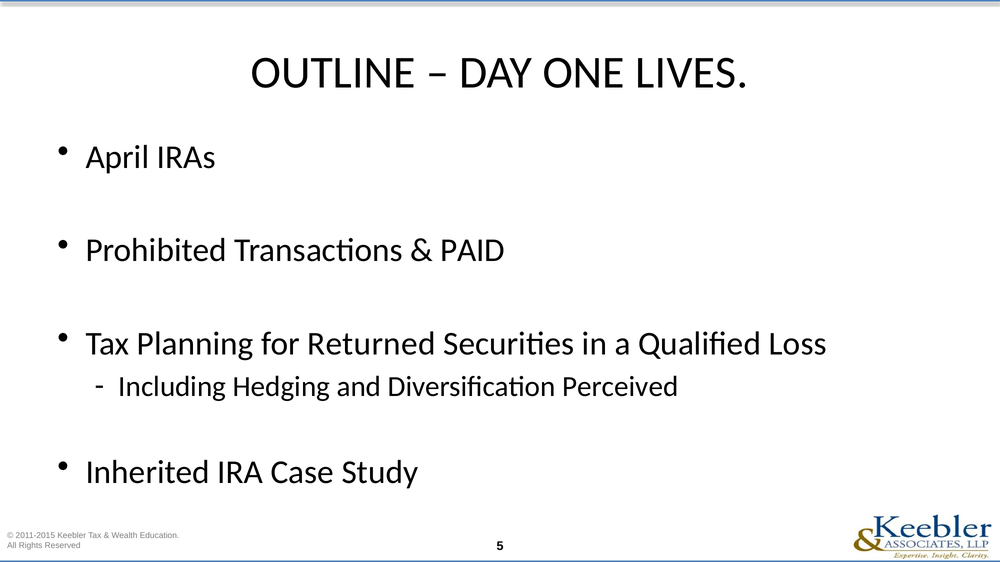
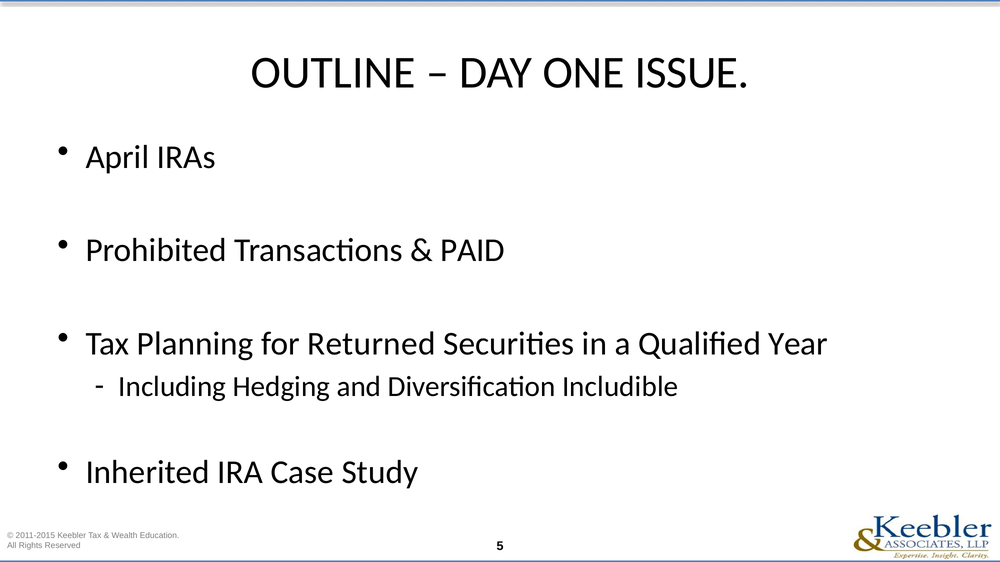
LIVES: LIVES -> ISSUE
Loss: Loss -> Year
Perceived: Perceived -> Includible
